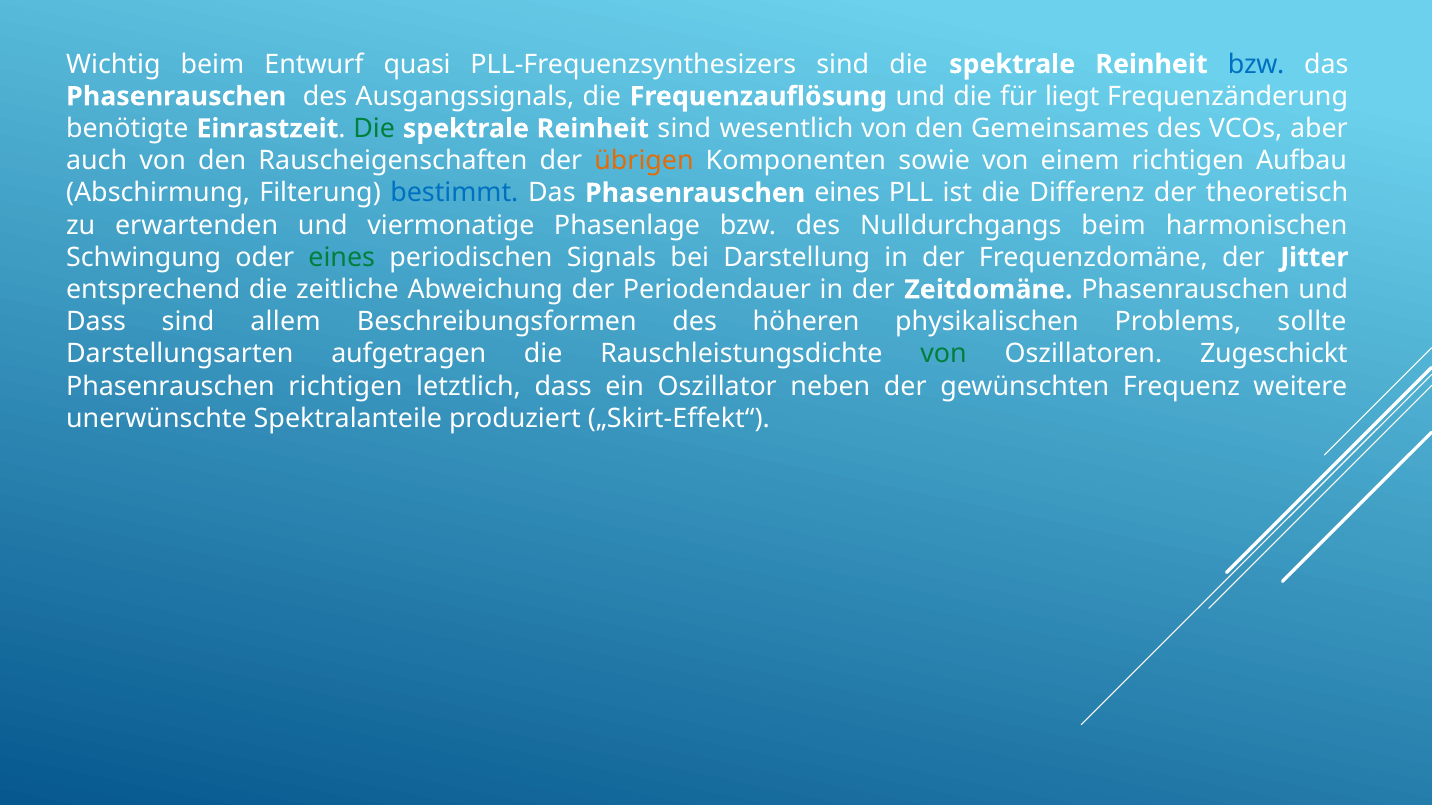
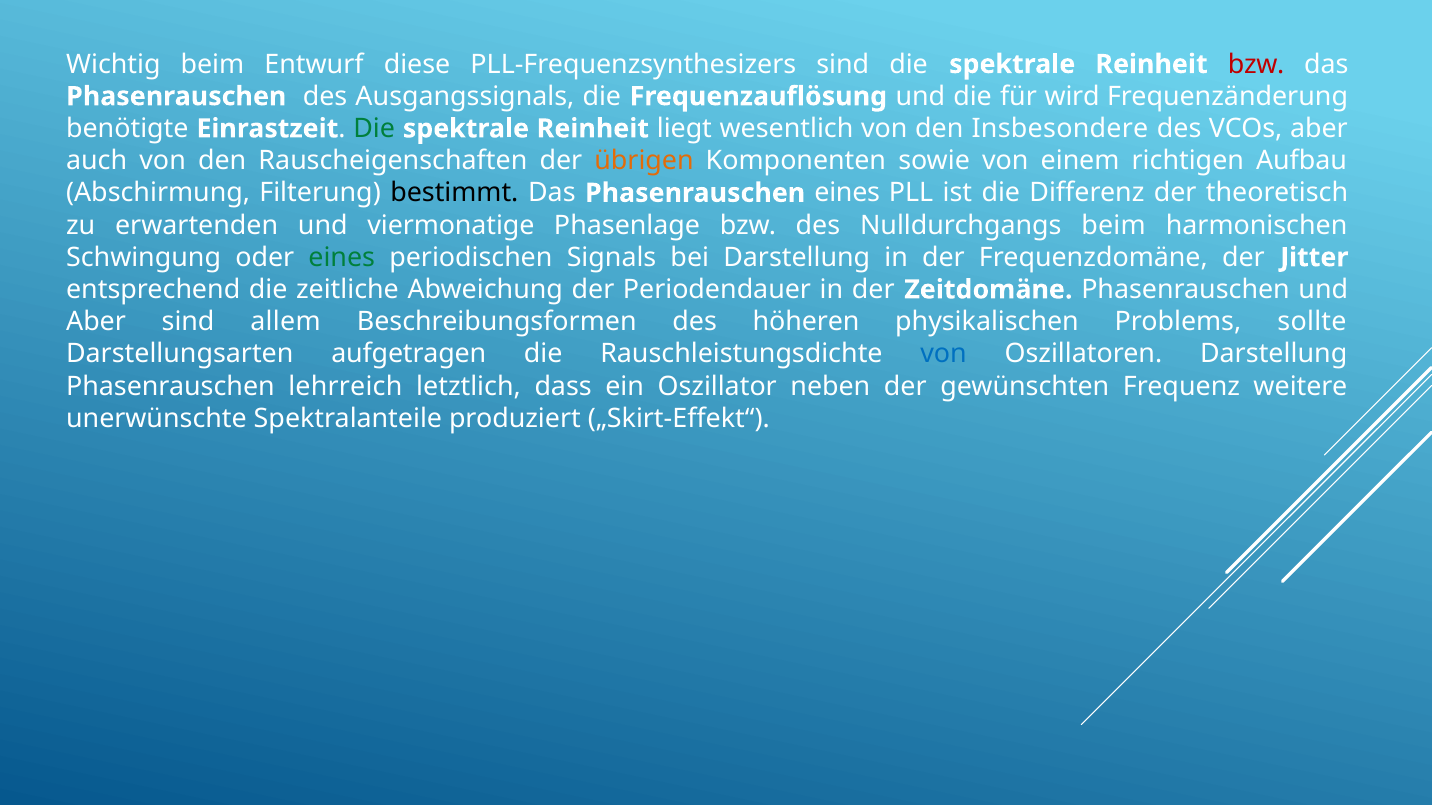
quasi: quasi -> diese
bzw at (1256, 64) colour: blue -> red
liegt: liegt -> wird
Reinheit sind: sind -> liegt
Gemeinsames: Gemeinsames -> Insbesondere
bestimmt colour: blue -> black
Dass at (96, 322): Dass -> Aber
von at (944, 354) colour: green -> blue
Oszillatoren Zugeschickt: Zugeschickt -> Darstellung
Phasenrauschen richtigen: richtigen -> lehrreich
